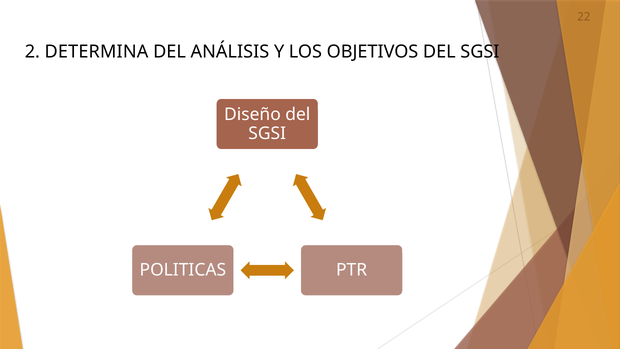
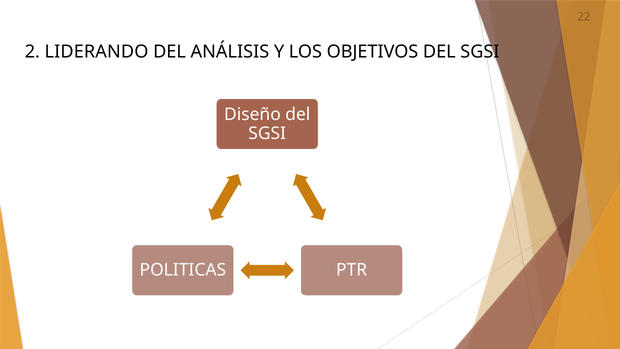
DETERMINA: DETERMINA -> LIDERANDO
